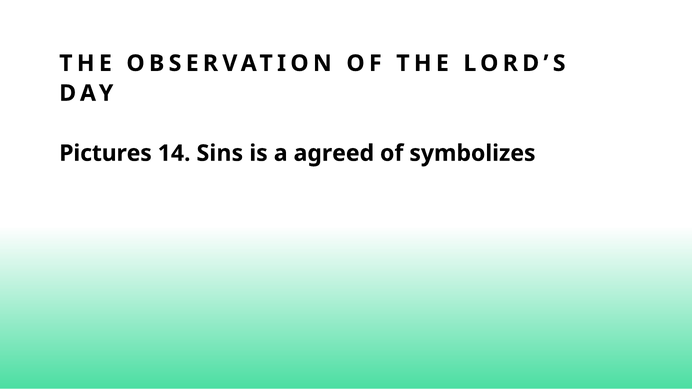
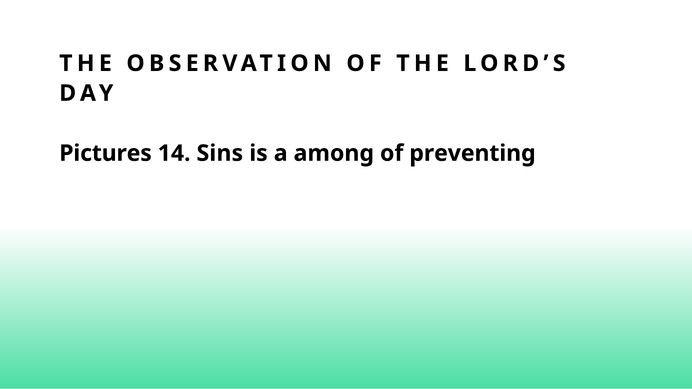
agreed: agreed -> among
symbolizes: symbolizes -> preventing
